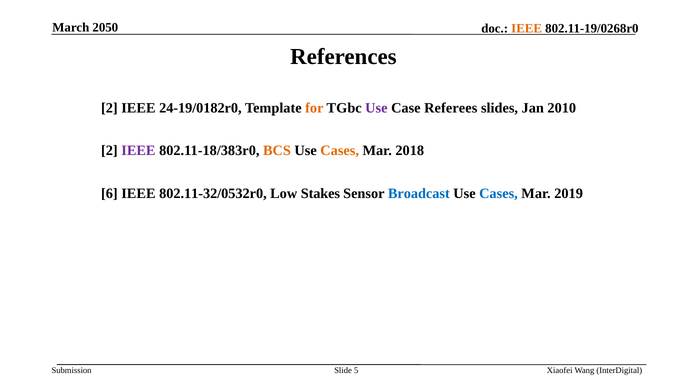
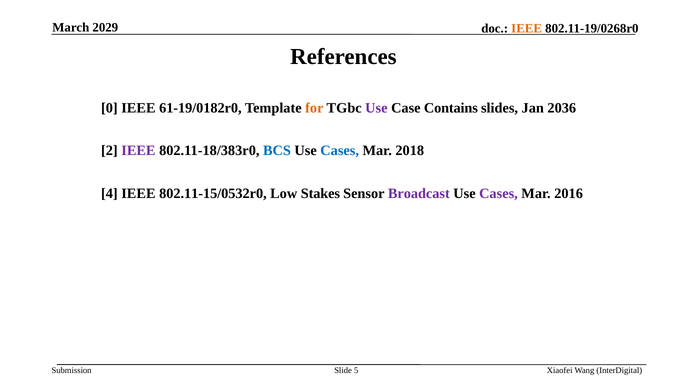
2050: 2050 -> 2029
2 at (109, 108): 2 -> 0
24-19/0182r0: 24-19/0182r0 -> 61-19/0182r0
Referees: Referees -> Contains
2010: 2010 -> 2036
BCS colour: orange -> blue
Cases at (340, 151) colour: orange -> blue
6: 6 -> 4
802.11-32/0532r0: 802.11-32/0532r0 -> 802.11-15/0532r0
Broadcast colour: blue -> purple
Cases at (498, 194) colour: blue -> purple
2019: 2019 -> 2016
